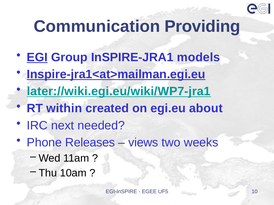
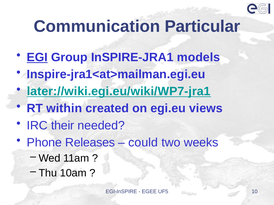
Providing: Providing -> Particular
Inspire-jra1<at>mailman.egi.eu underline: present -> none
about: about -> views
next: next -> their
views: views -> could
